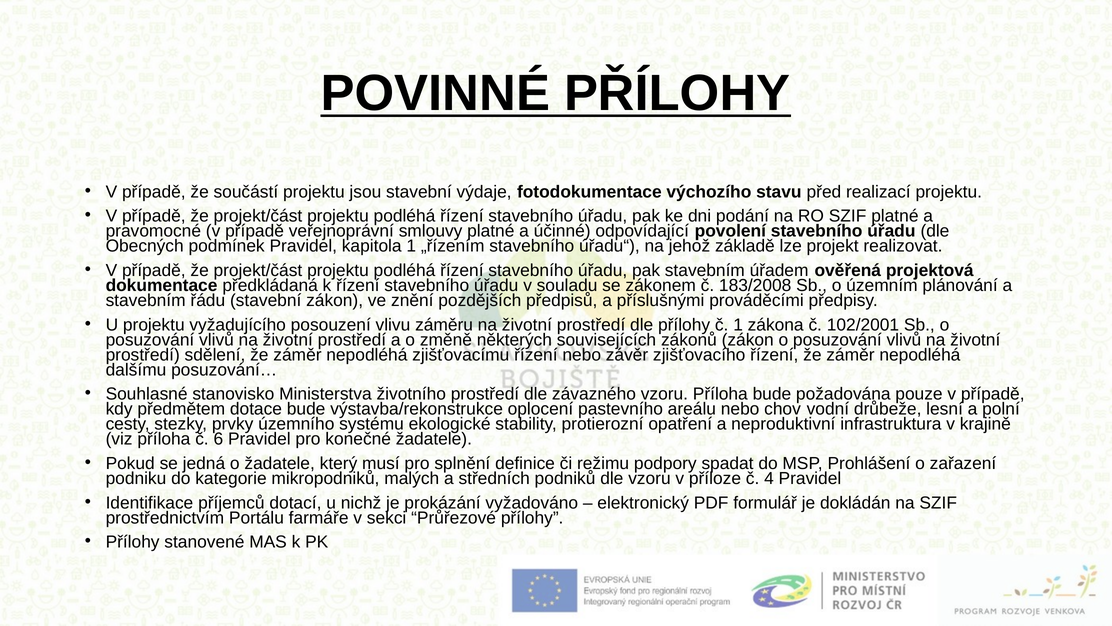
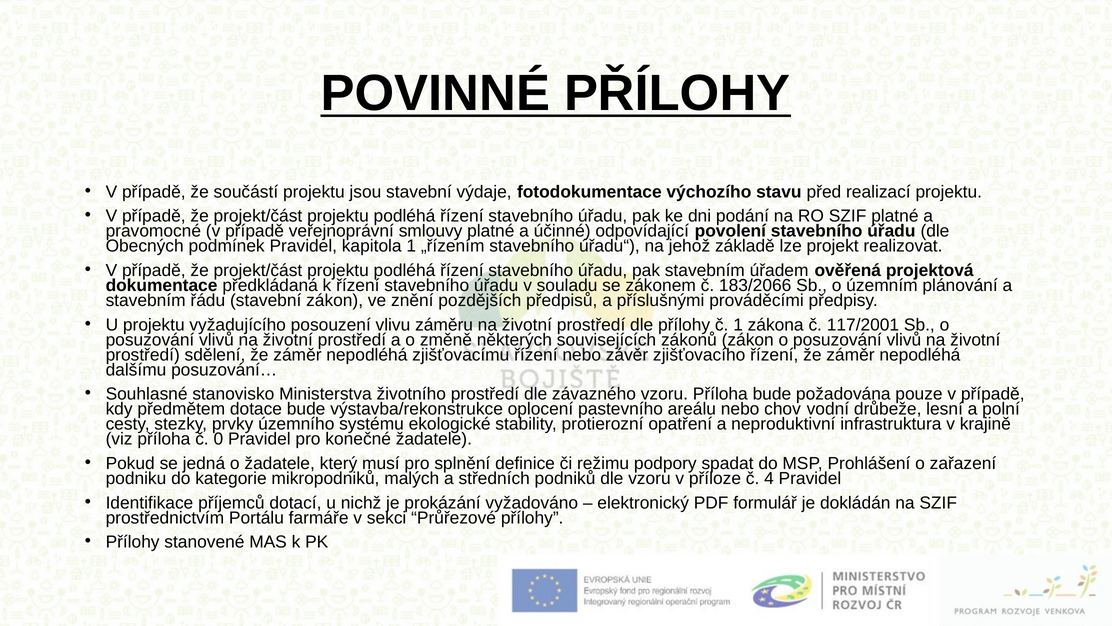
183/2008: 183/2008 -> 183/2066
102/2001: 102/2001 -> 117/2001
6: 6 -> 0
